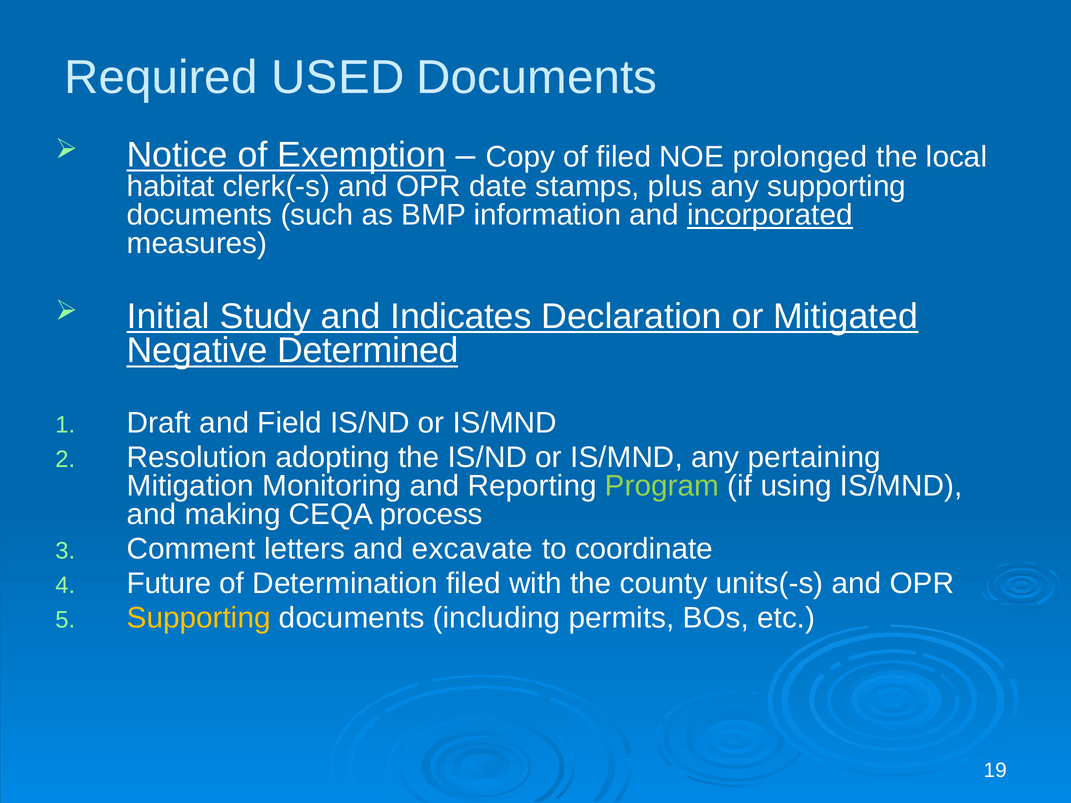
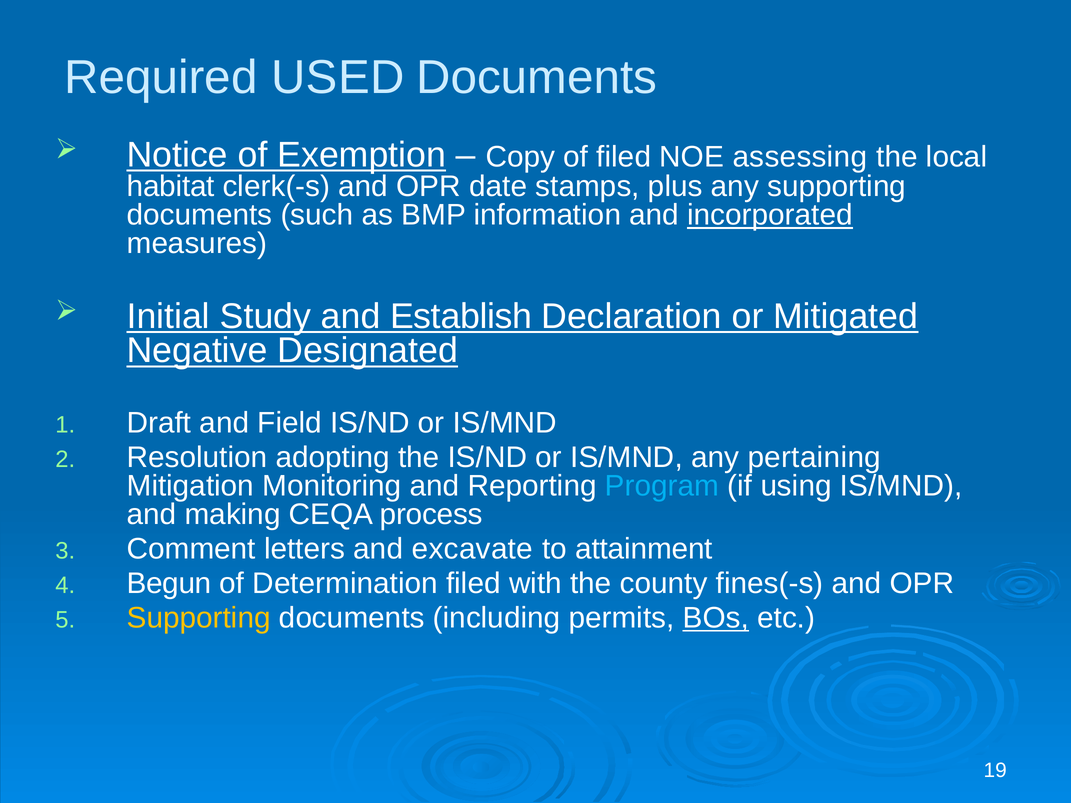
prolonged: prolonged -> assessing
Indicates: Indicates -> Establish
Determined: Determined -> Designated
Program colour: light green -> light blue
coordinate: coordinate -> attainment
Future: Future -> Begun
units(-s: units(-s -> fines(-s
BOs underline: none -> present
